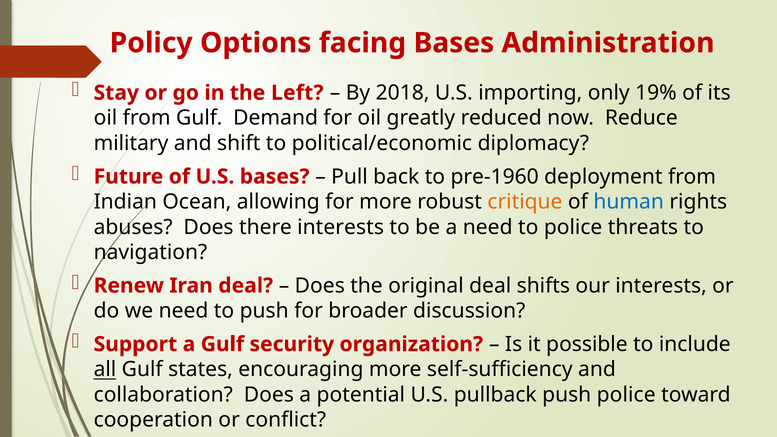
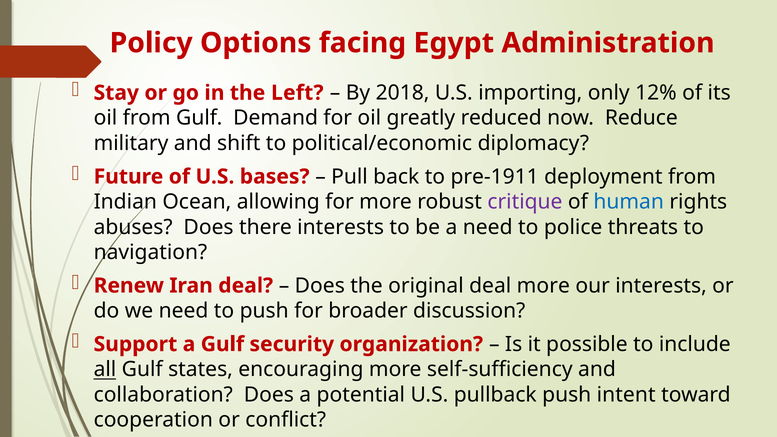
facing Bases: Bases -> Egypt
19%: 19% -> 12%
pre-1960: pre-1960 -> pre-1911
critique colour: orange -> purple
deal shifts: shifts -> more
push police: police -> intent
